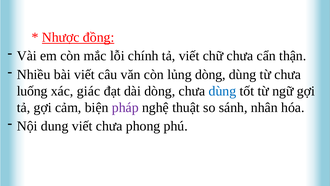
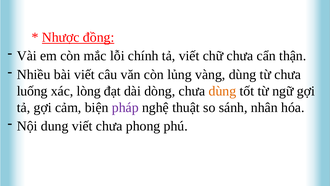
lủng dòng: dòng -> vàng
giác: giác -> lòng
dùng at (222, 91) colour: blue -> orange
